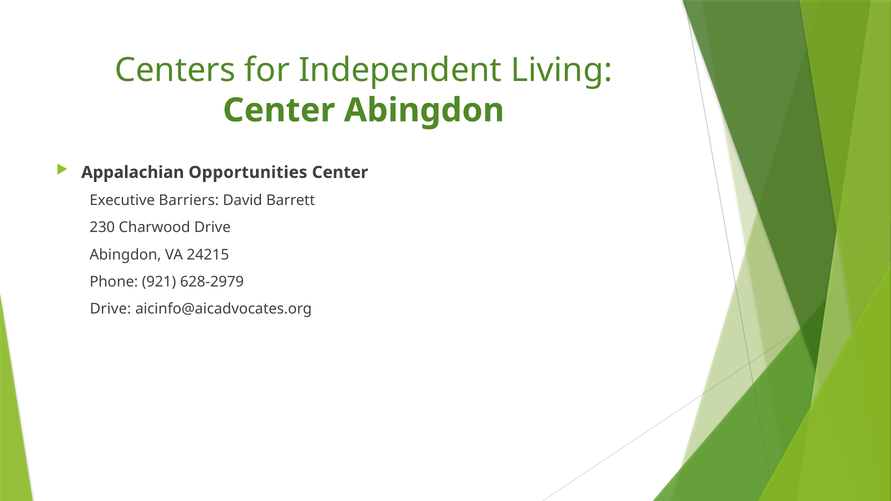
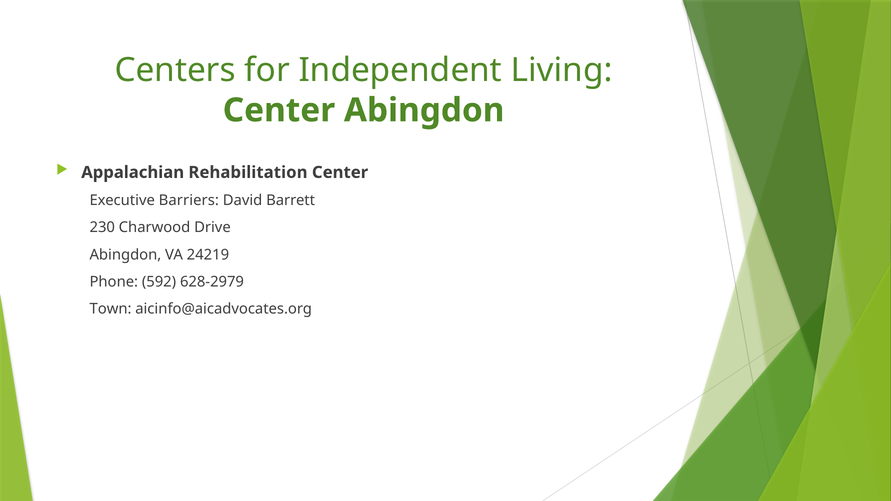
Opportunities: Opportunities -> Rehabilitation
24215: 24215 -> 24219
921: 921 -> 592
Drive at (110, 309): Drive -> Town
